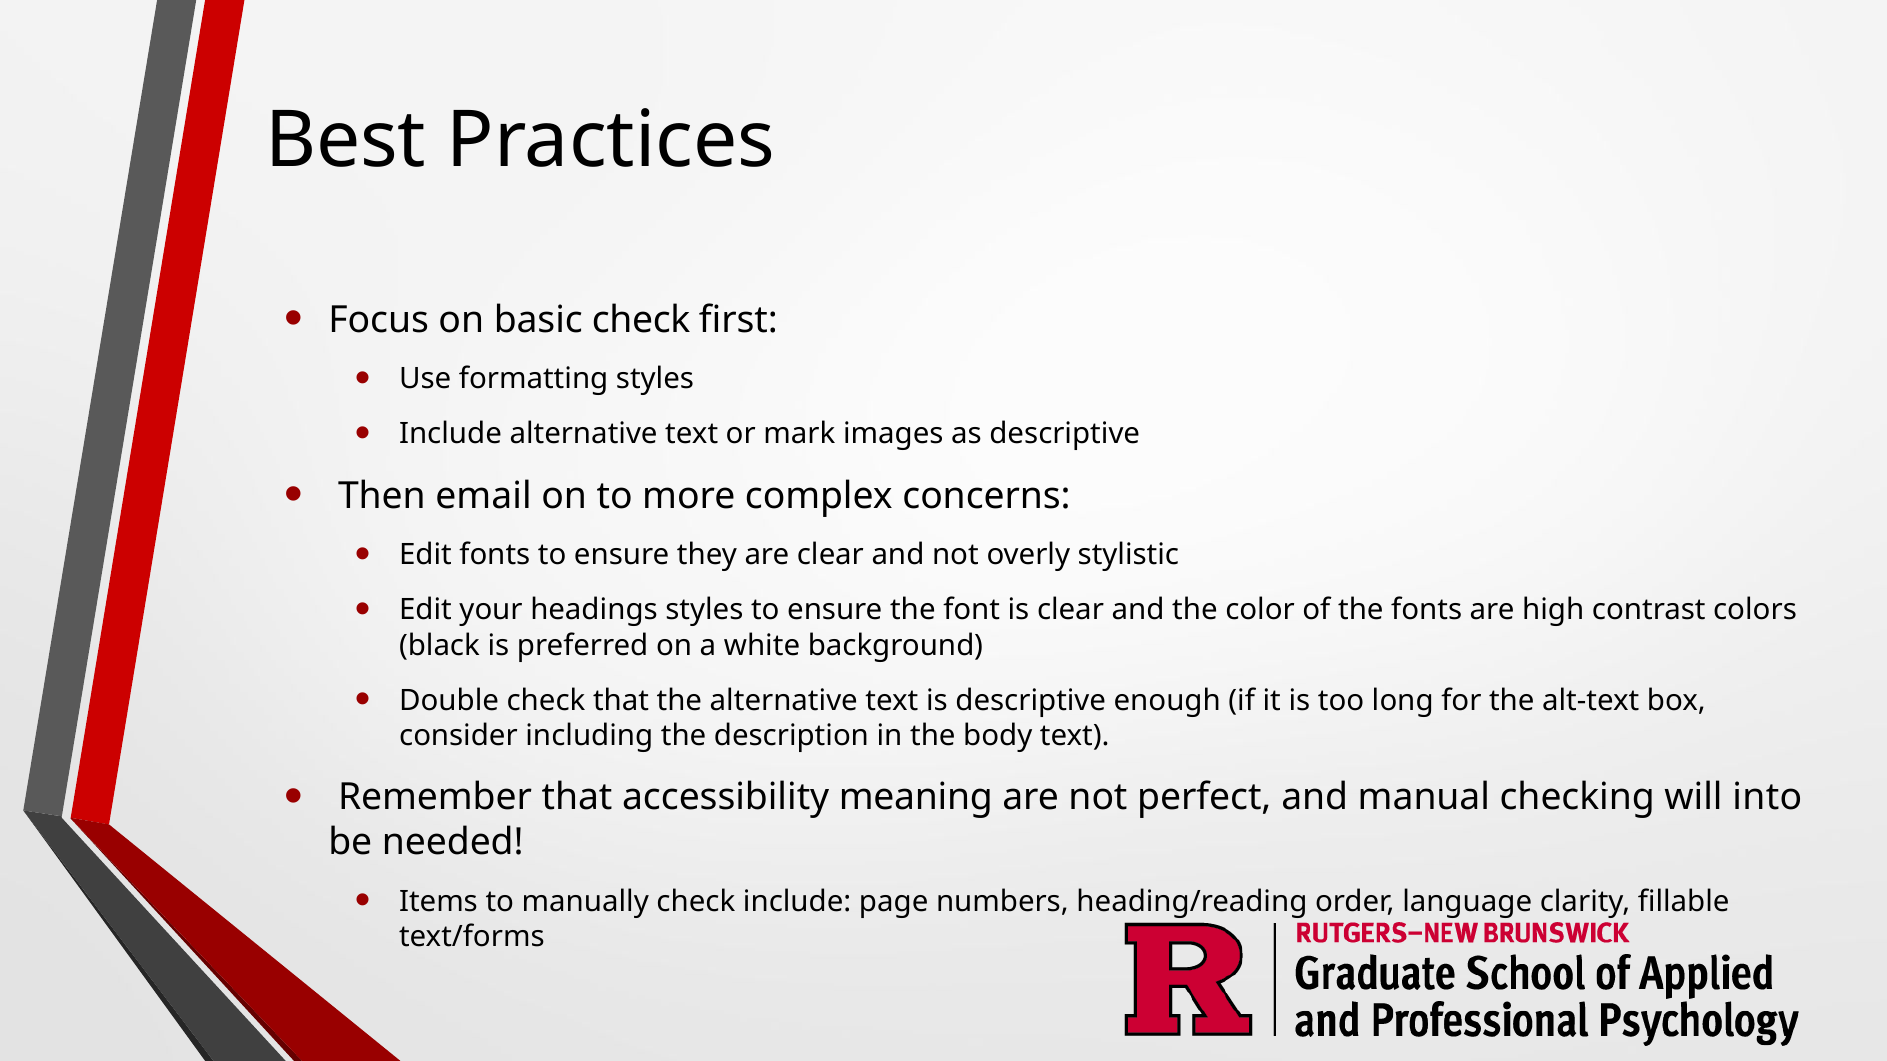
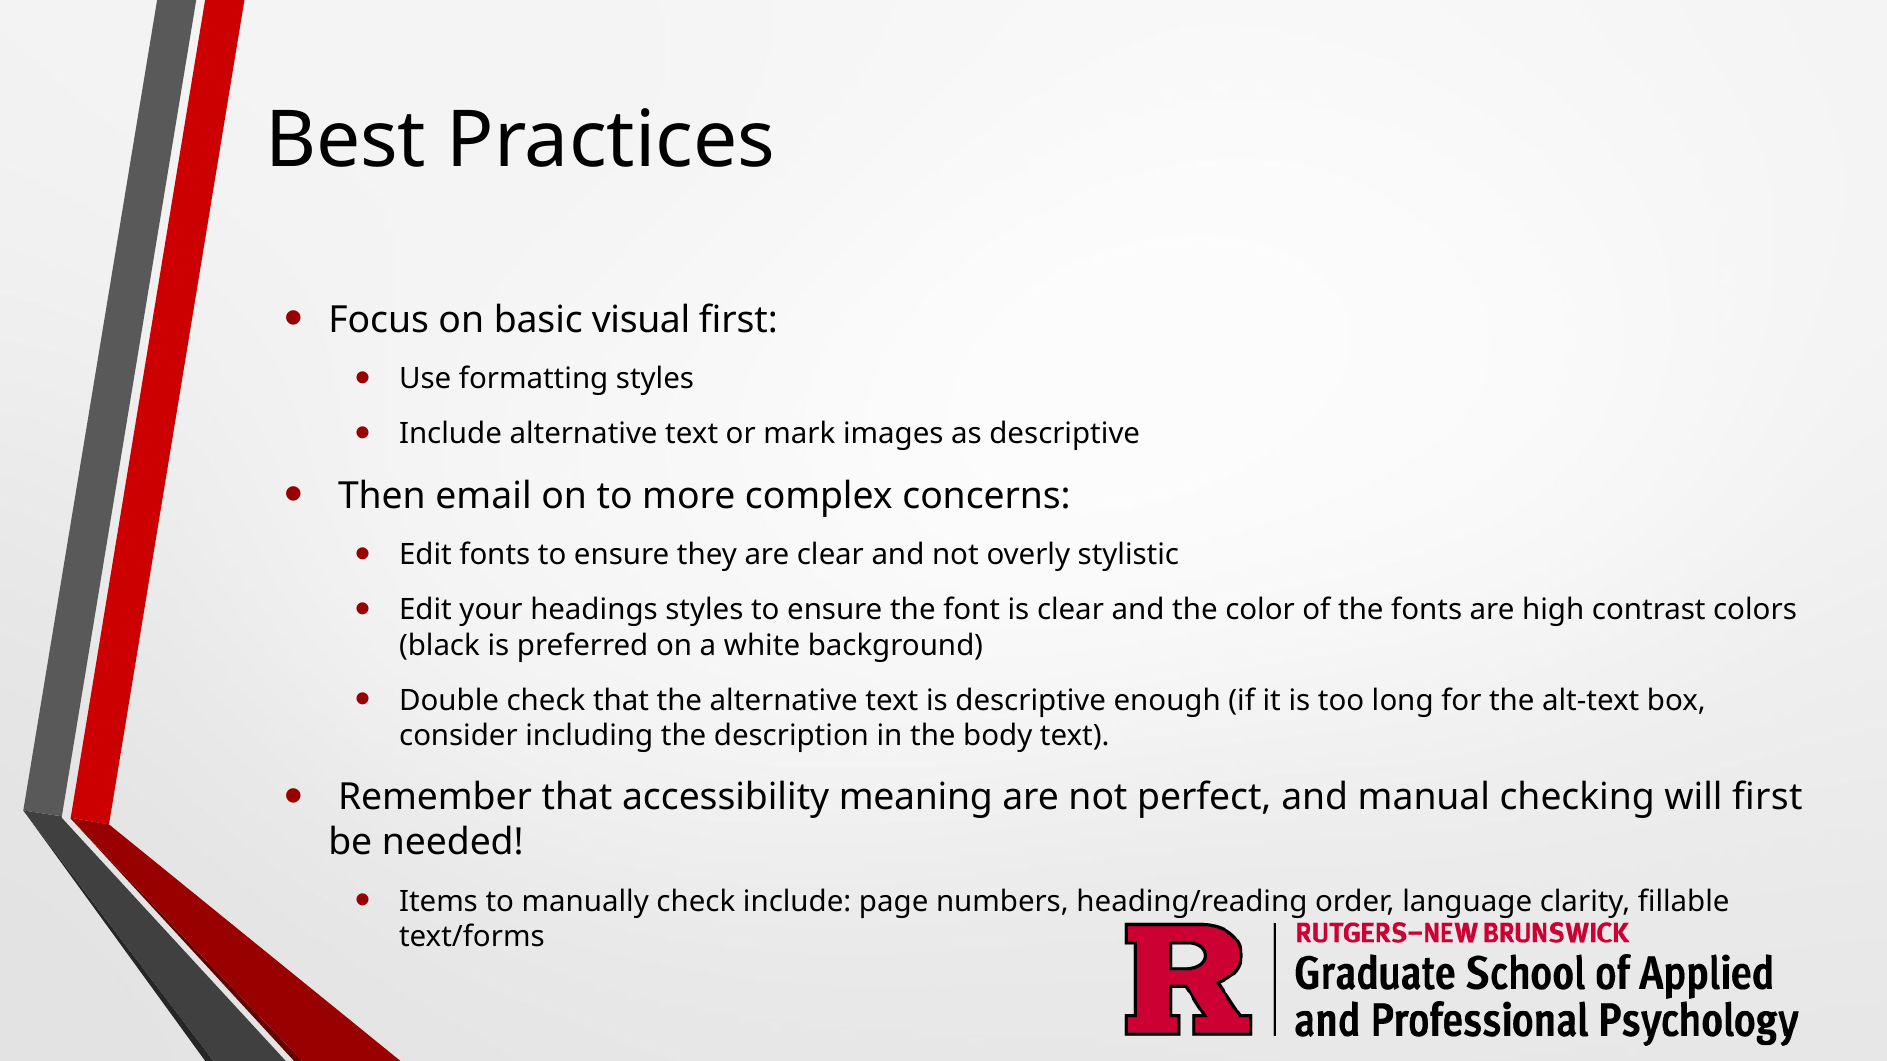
basic check: check -> visual
will into: into -> first
